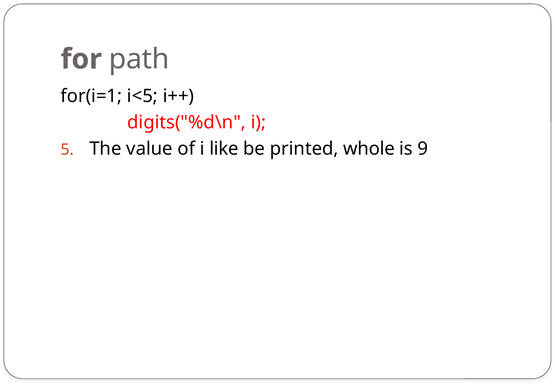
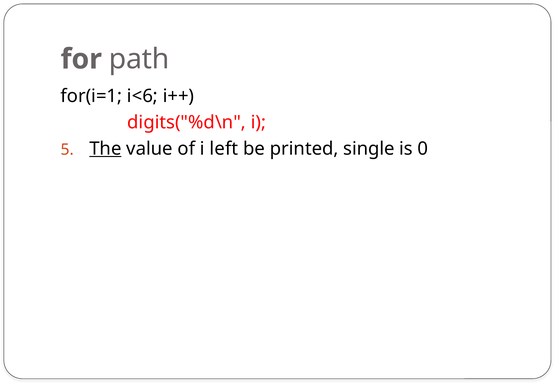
i<5: i<5 -> i<6
The underline: none -> present
like: like -> left
whole: whole -> single
9: 9 -> 0
